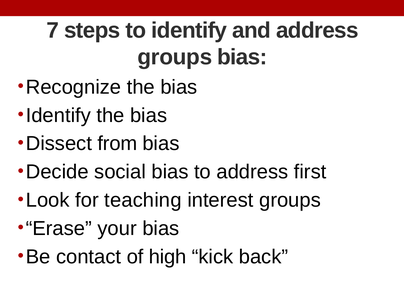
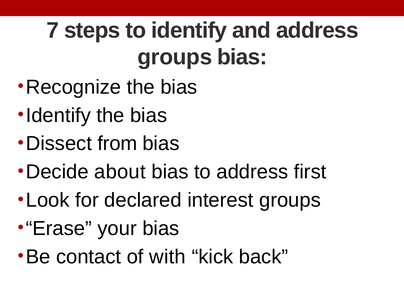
social: social -> about
teaching: teaching -> declared
high: high -> with
